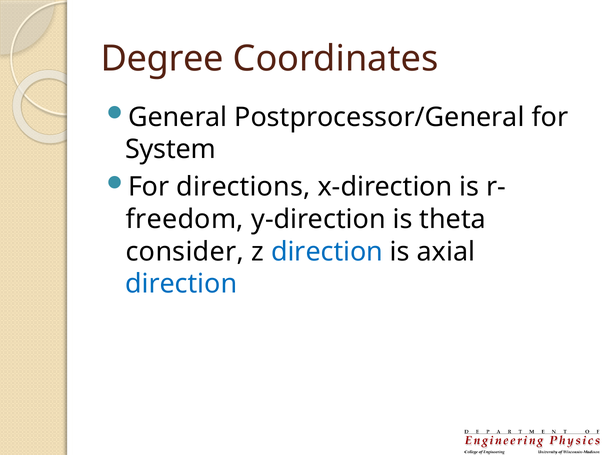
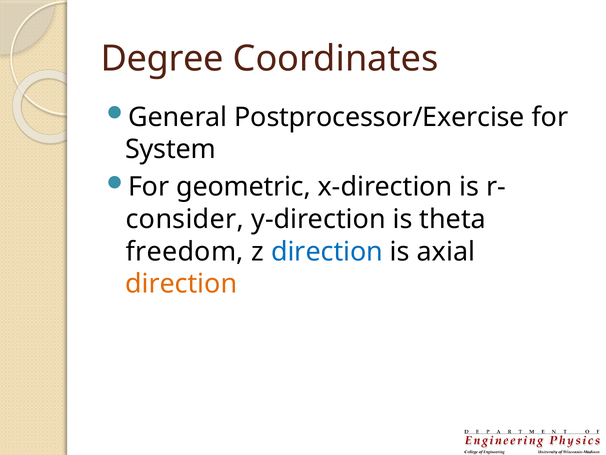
Postprocessor/General: Postprocessor/General -> Postprocessor/Exercise
directions: directions -> geometric
freedom: freedom -> consider
consider: consider -> freedom
direction at (181, 284) colour: blue -> orange
